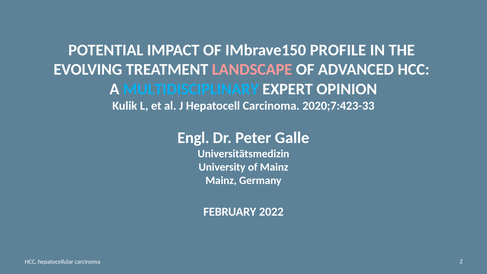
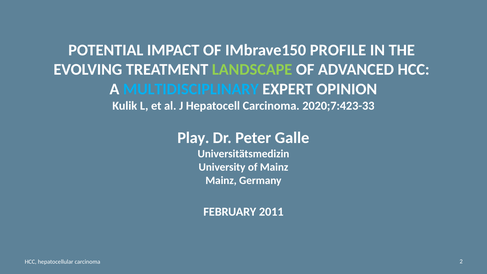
LANDSCAPE colour: pink -> light green
Engl: Engl -> Play
2022: 2022 -> 2011
